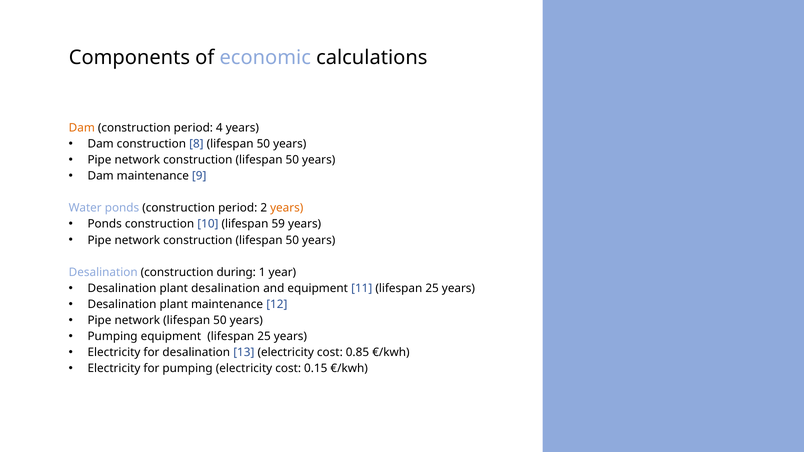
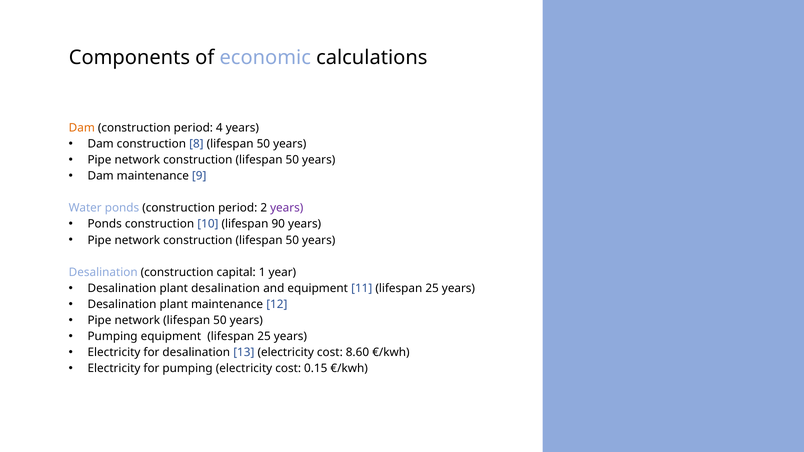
years at (287, 208) colour: orange -> purple
59: 59 -> 90
during: during -> capital
0.85: 0.85 -> 8.60
